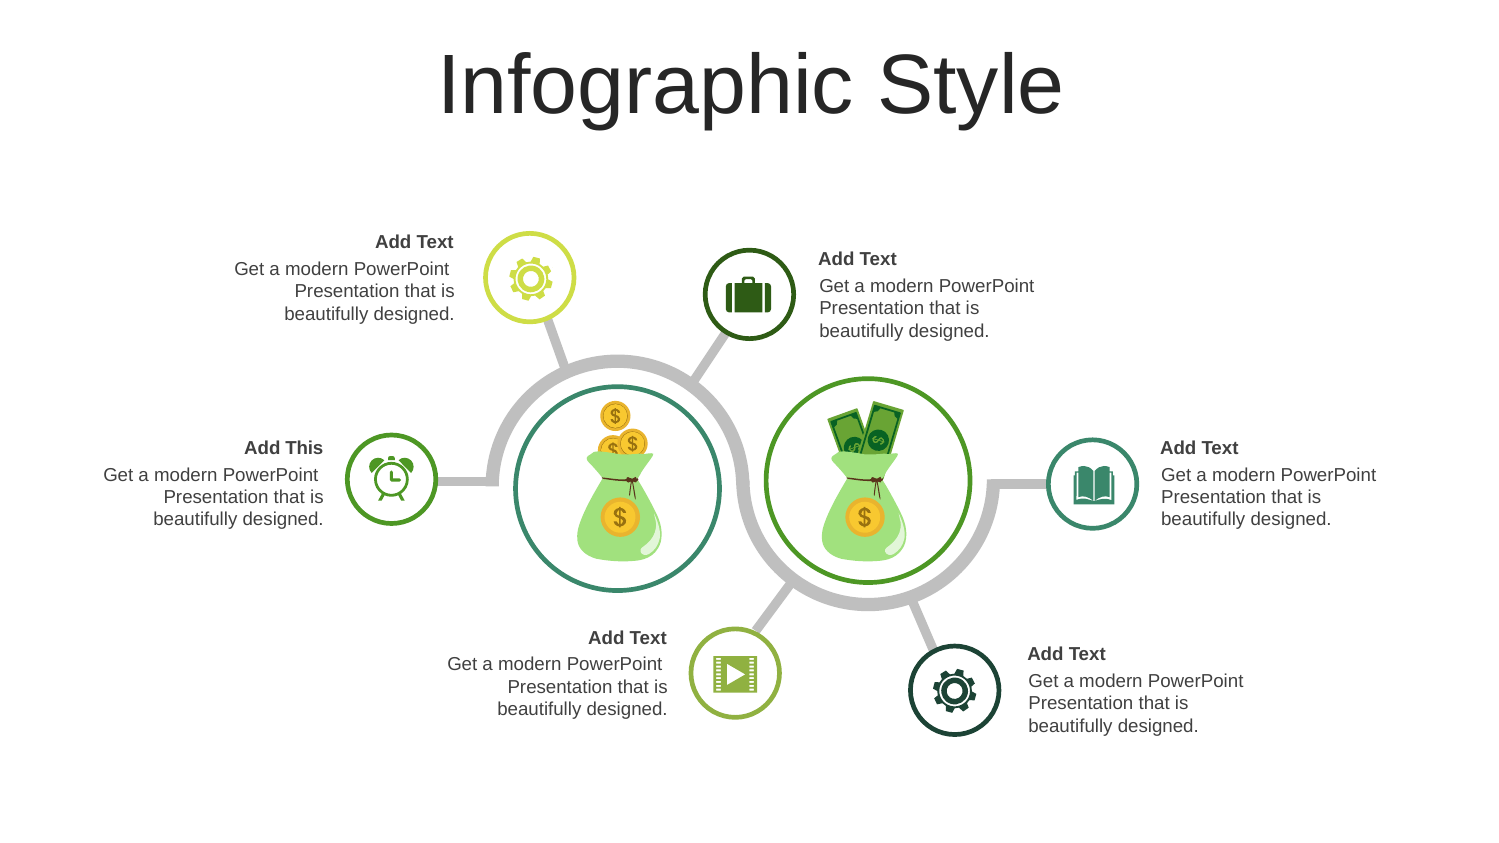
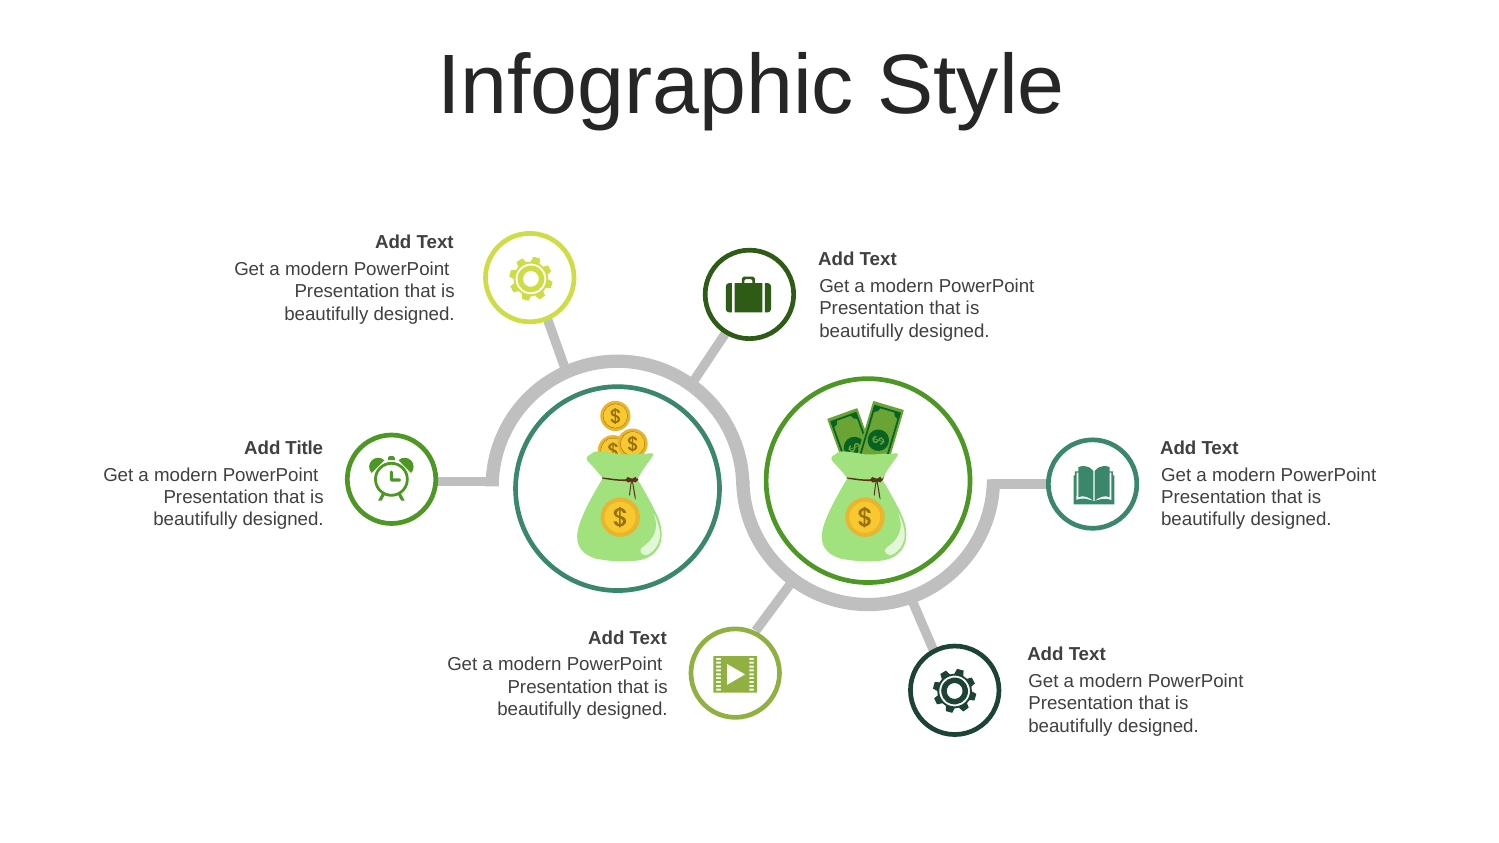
This: This -> Title
